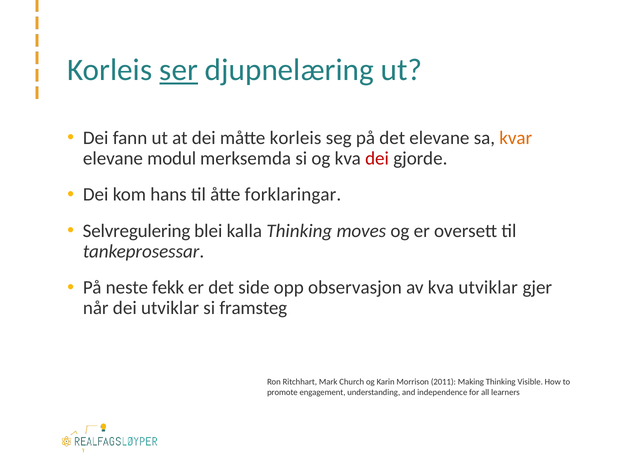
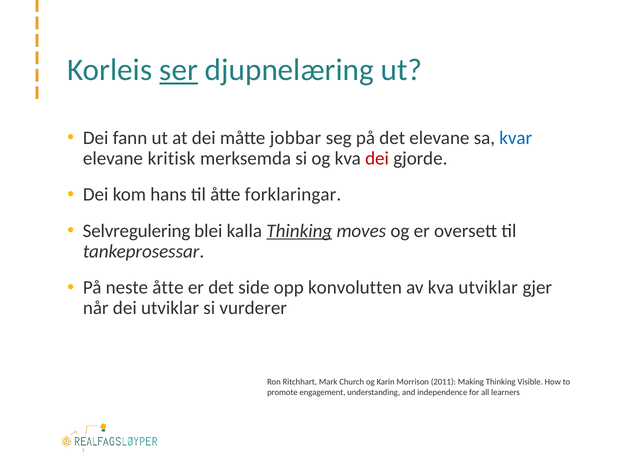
måtte korleis: korleis -> jobbar
kvar colour: orange -> blue
modul: modul -> kritisk
Thinking at (299, 231) underline: none -> present
neste fekk: fekk -> åtte
observasjon: observasjon -> konvolutten
framsteg: framsteg -> vurderer
